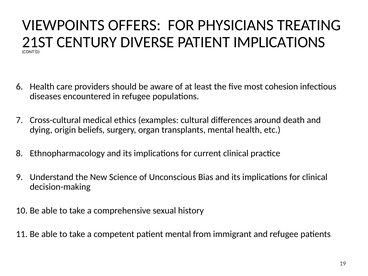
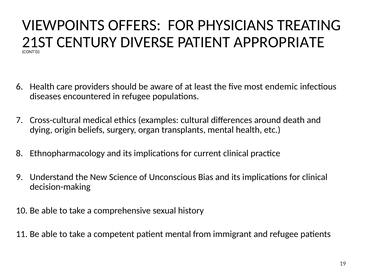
PATIENT IMPLICATIONS: IMPLICATIONS -> APPROPRIATE
cohesion: cohesion -> endemic
